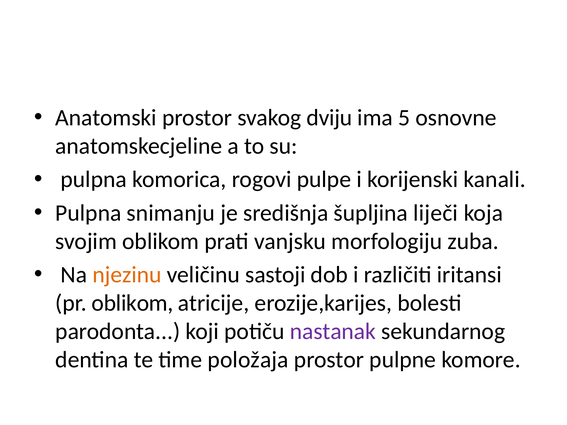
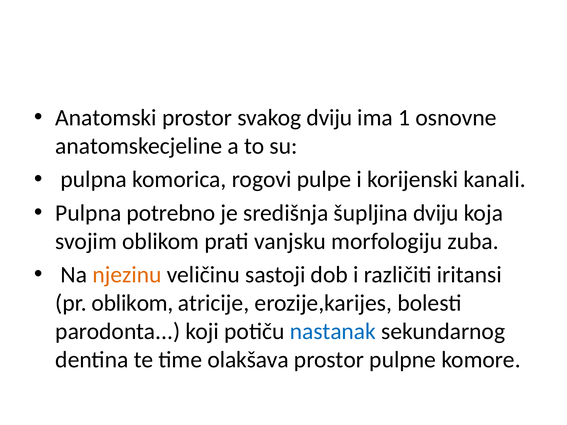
5: 5 -> 1
snimanju: snimanju -> potrebno
šupljina liječi: liječi -> dviju
nastanak colour: purple -> blue
položaja: položaja -> olakšava
